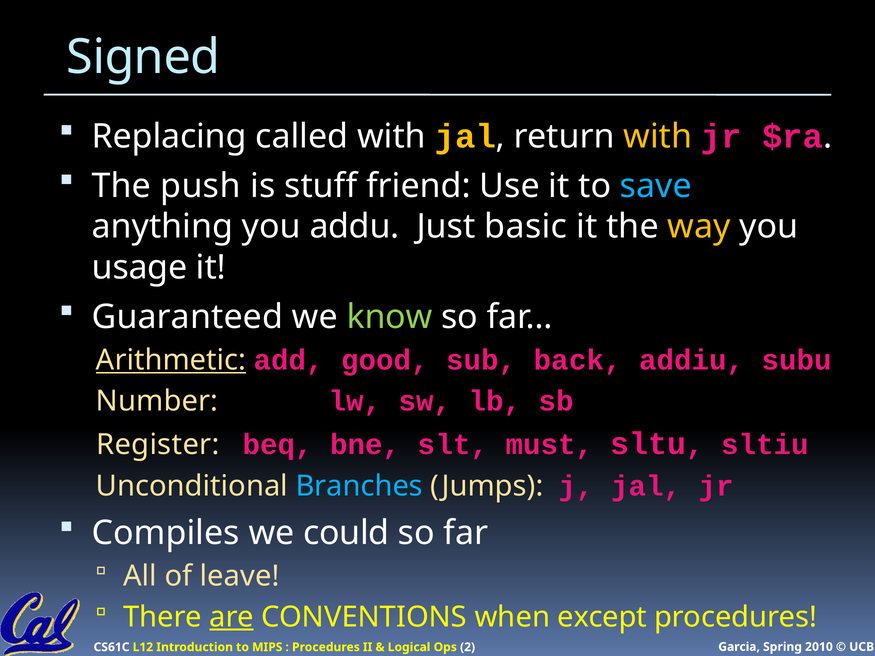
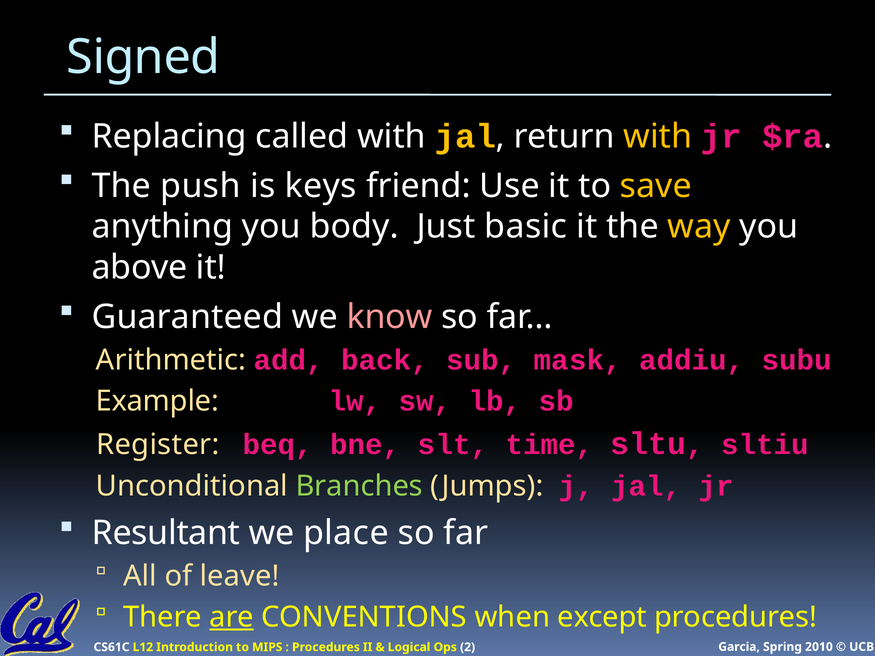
stuff: stuff -> keys
save colour: light blue -> yellow
addu: addu -> body
usage: usage -> above
know colour: light green -> pink
Arithmetic underline: present -> none
good: good -> back
back: back -> mask
Number: Number -> Example
must: must -> time
Branches colour: light blue -> light green
Compiles: Compiles -> Resultant
could: could -> place
